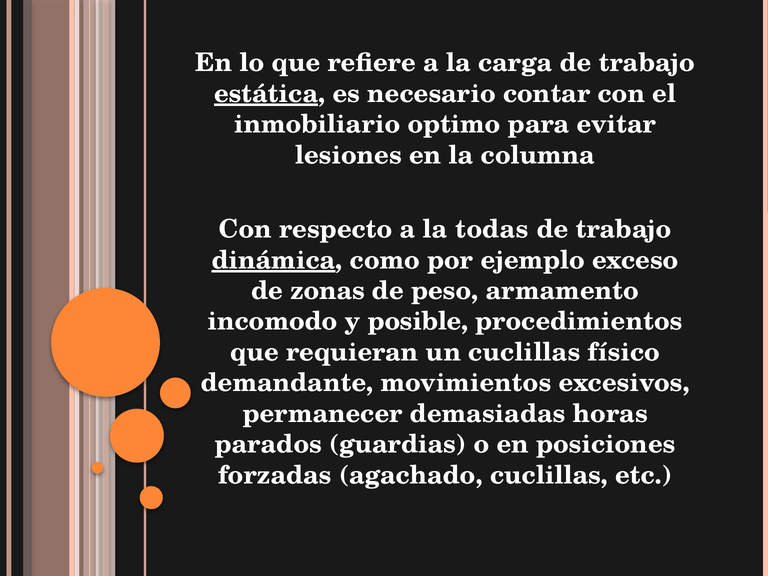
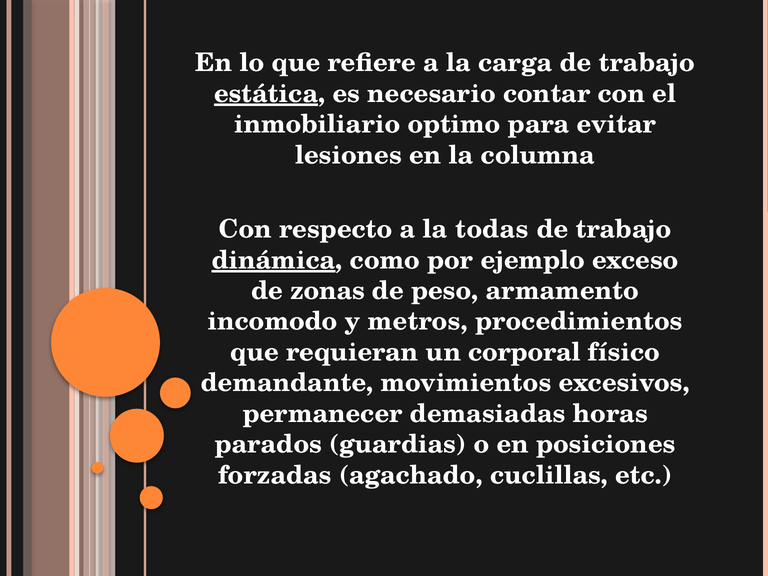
posible: posible -> metros
un cuclillas: cuclillas -> corporal
